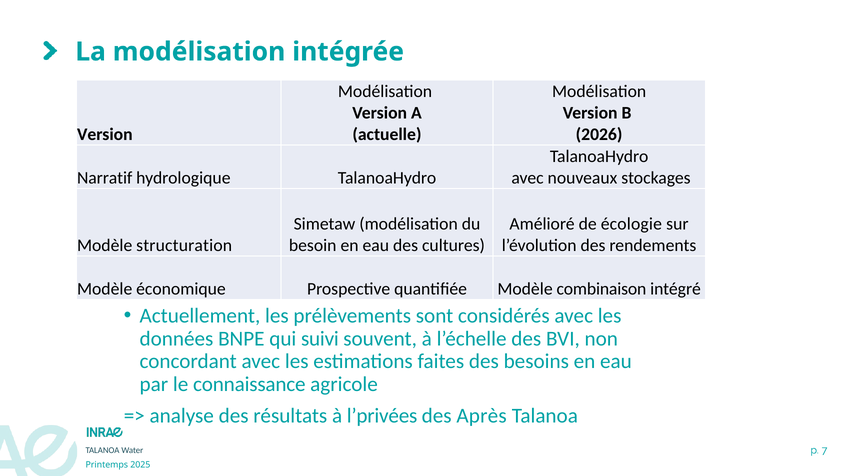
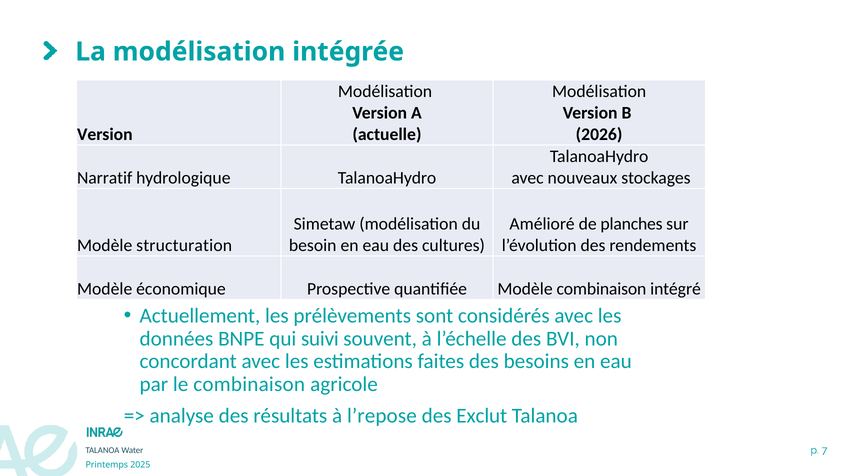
écologie: écologie -> planches
le connaissance: connaissance -> combinaison
l’privées: l’privées -> l’repose
Après: Après -> Exclut
